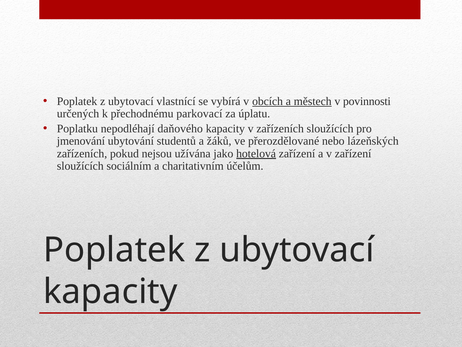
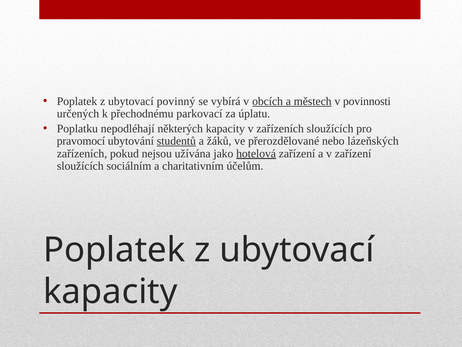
vlastnící: vlastnící -> povinný
daňového: daňového -> některých
jmenování: jmenování -> pravomocí
studentů underline: none -> present
